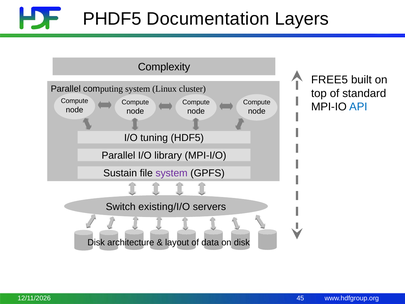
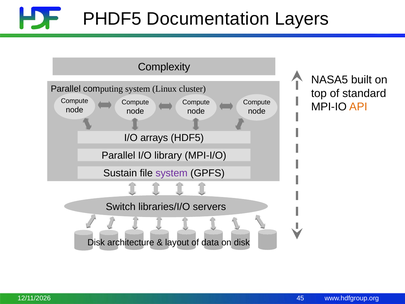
FREE5: FREE5 -> NASA5
API colour: blue -> orange
tuning: tuning -> arrays
existing/I/O: existing/I/O -> libraries/I/O
